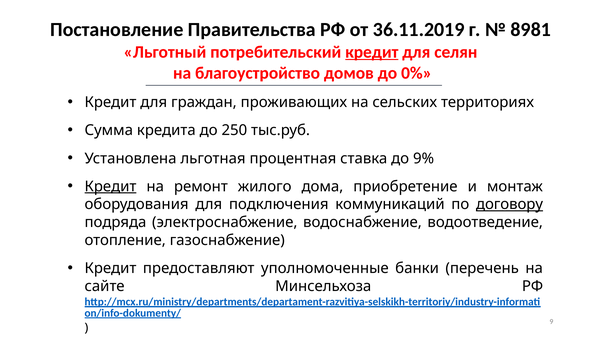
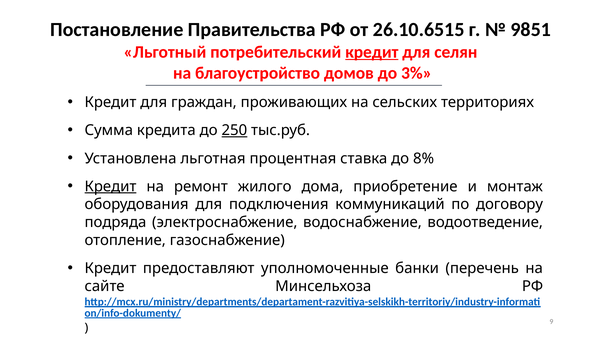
36.11.2019: 36.11.2019 -> 26.10.6515
8981: 8981 -> 9851
0%: 0% -> 3%
250 underline: none -> present
9%: 9% -> 8%
договору underline: present -> none
